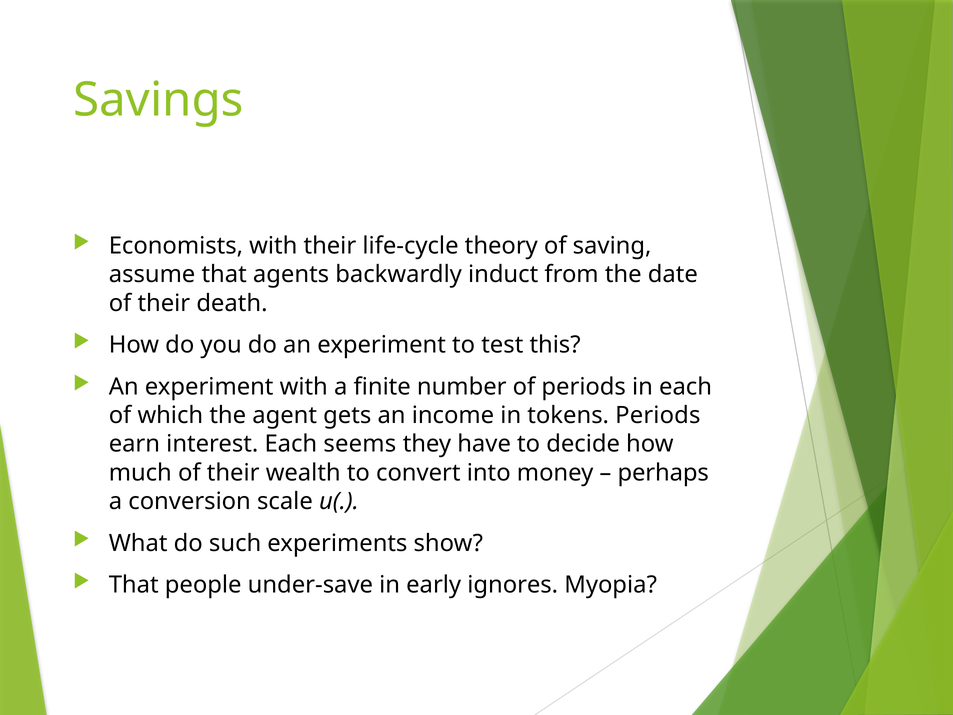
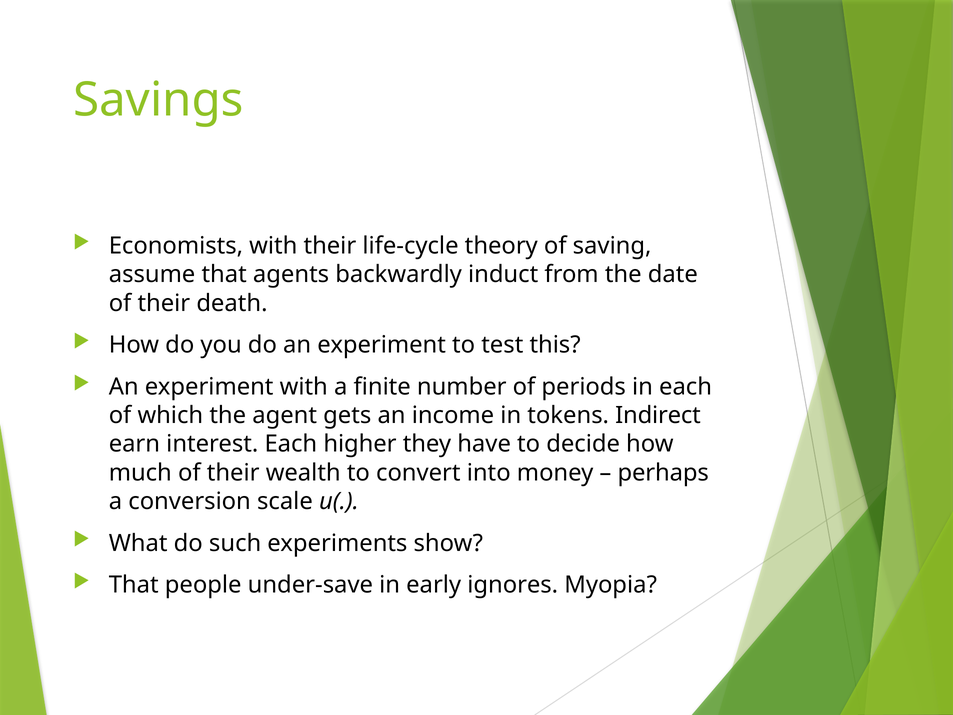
tokens Periods: Periods -> Indirect
seems: seems -> higher
